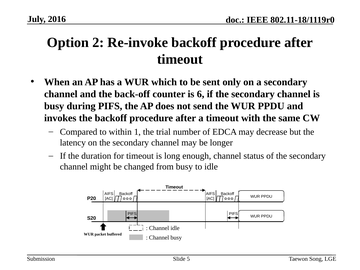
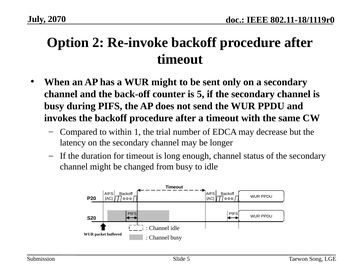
2016: 2016 -> 2070
WUR which: which -> might
is 6: 6 -> 5
